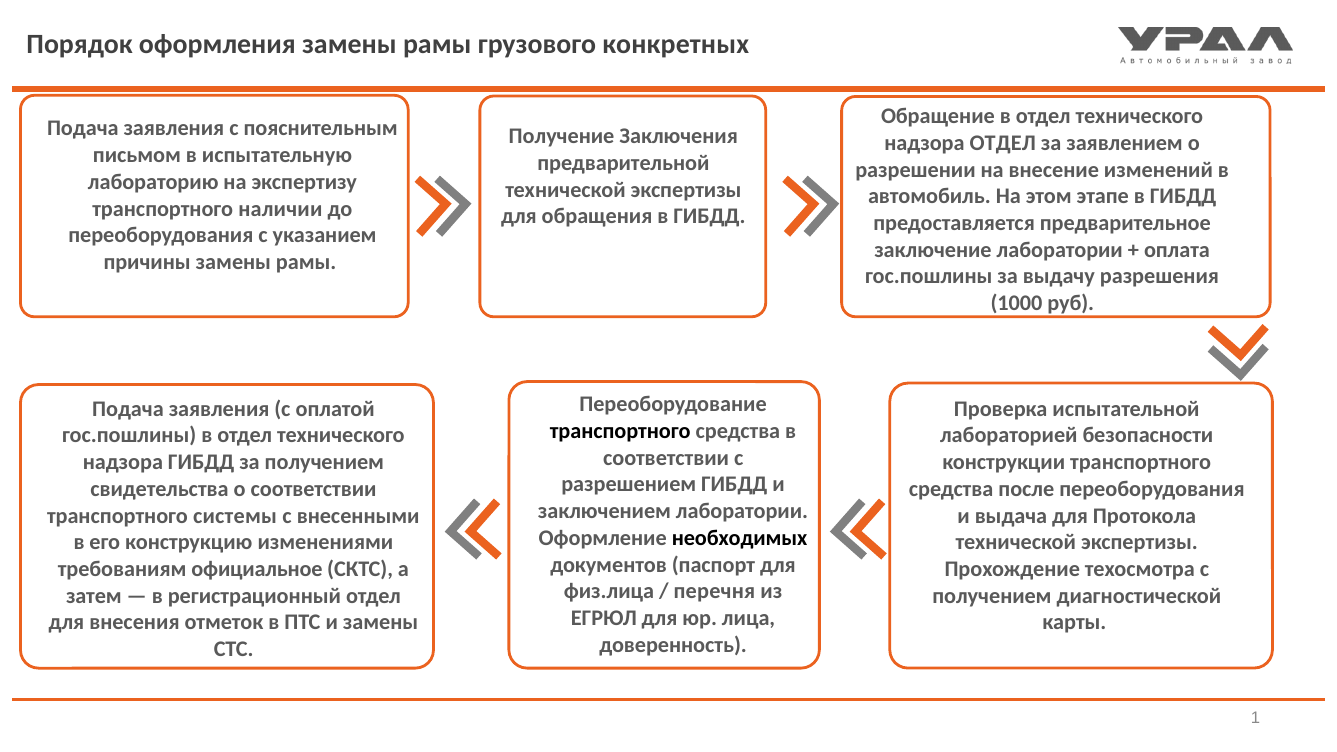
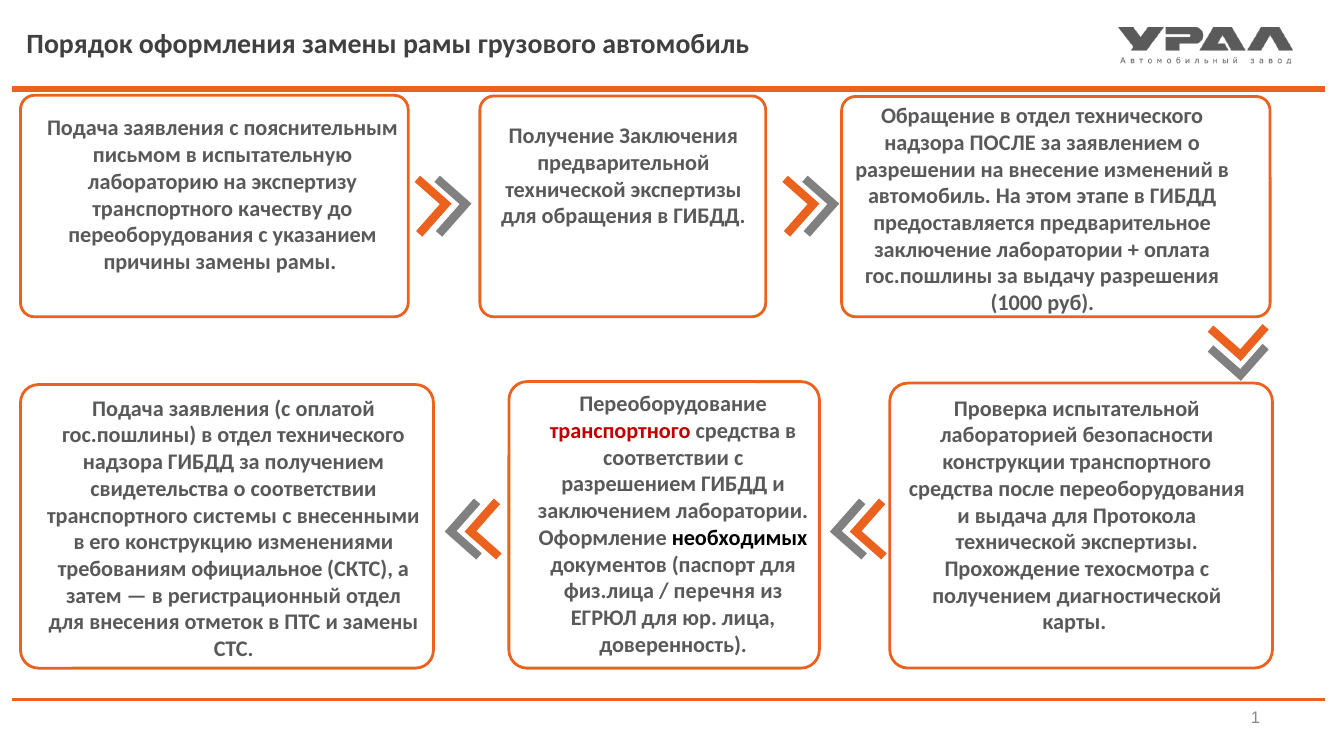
грузового конкретных: конкретных -> автомобиль
надзора ОТДЕЛ: ОТДЕЛ -> ПОСЛЕ
наличии: наличии -> качеству
транспортного at (620, 431) colour: black -> red
